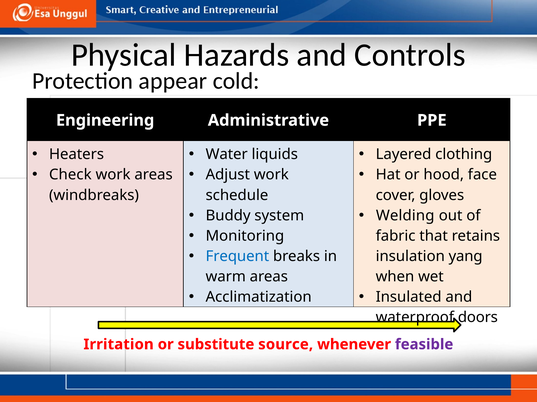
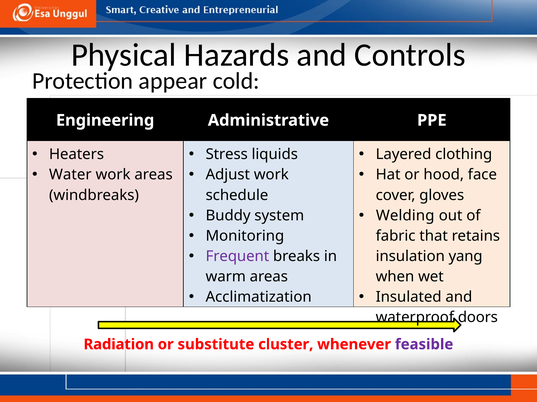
Water: Water -> Stress
Check: Check -> Water
Frequent colour: blue -> purple
Irritation: Irritation -> Radiation
source: source -> cluster
